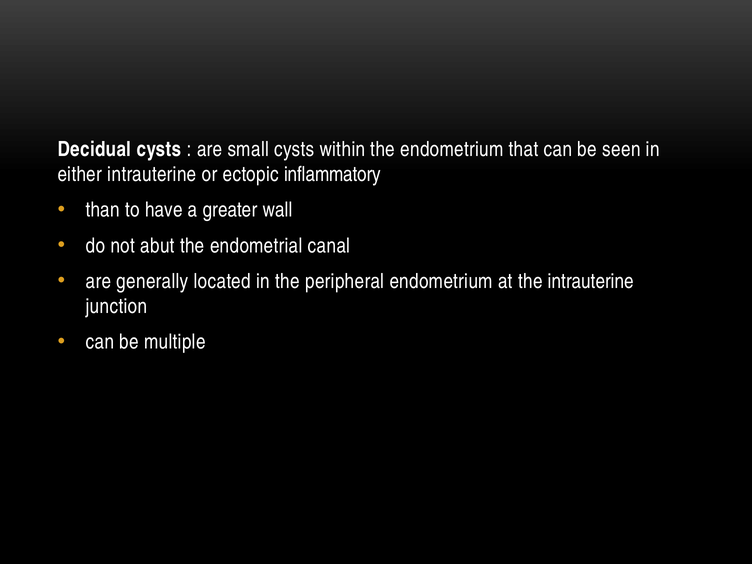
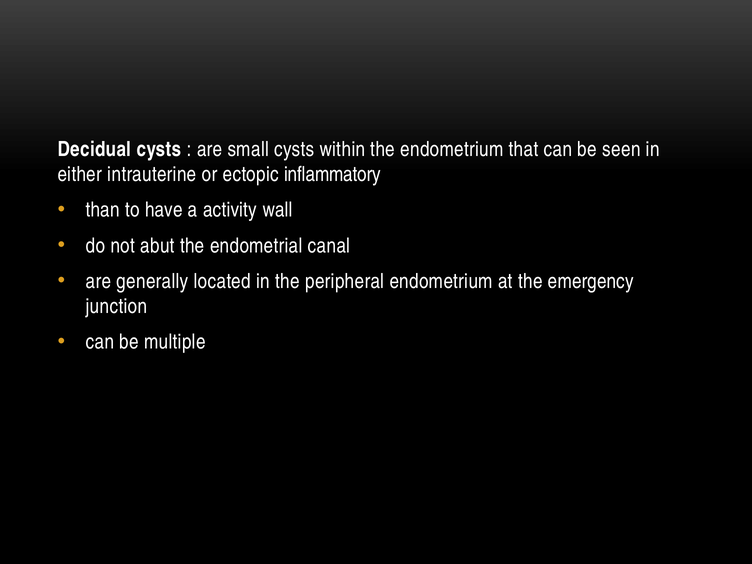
greater: greater -> activity
the intrauterine: intrauterine -> emergency
